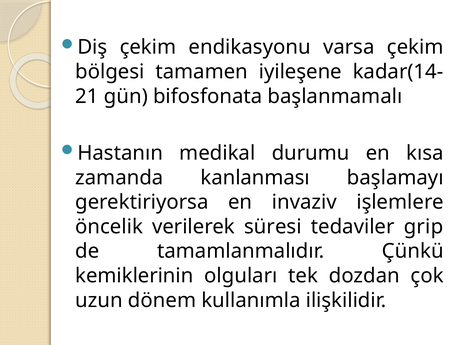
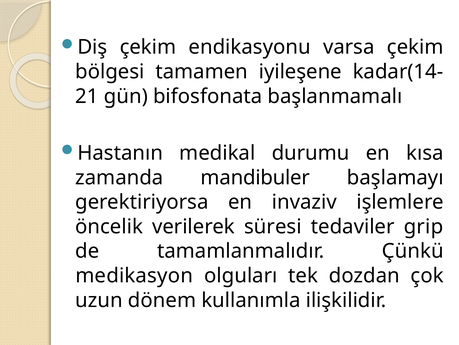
kanlanması: kanlanması -> mandibuler
kemiklerinin: kemiklerinin -> medikasyon
